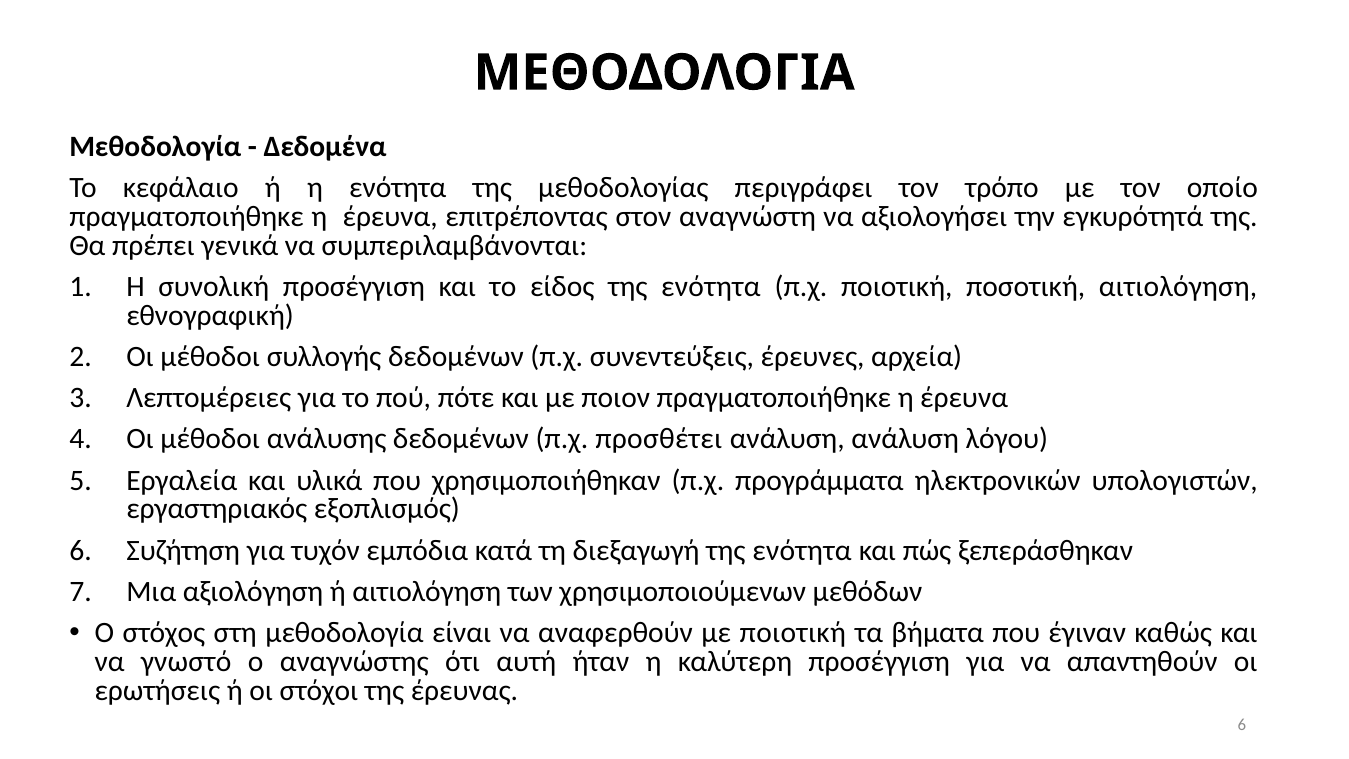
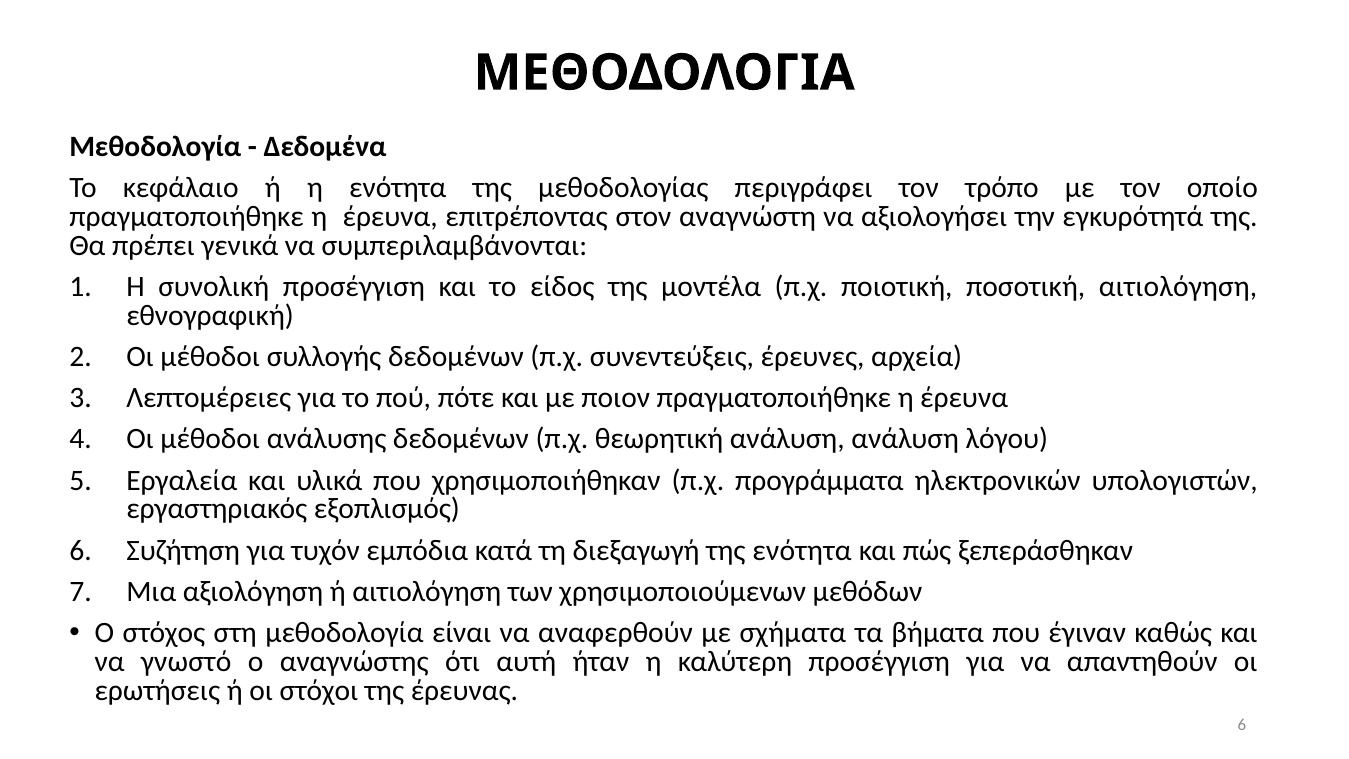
είδος της ενότητα: ενότητα -> μοντέλα
προσθέτει: προσθέτει -> θεωρητική
με ποιοτική: ποιοτική -> σχήματα
